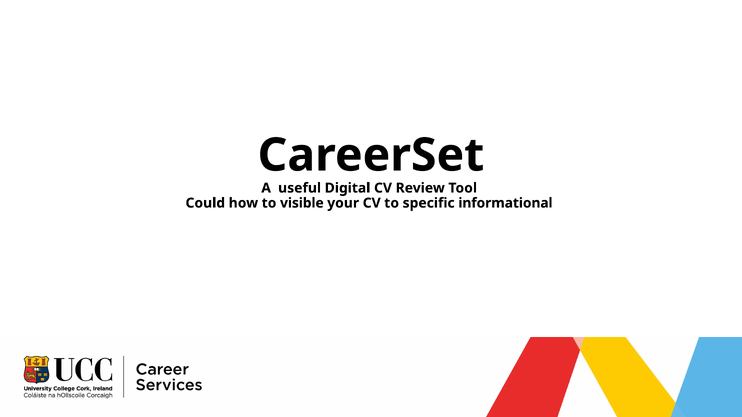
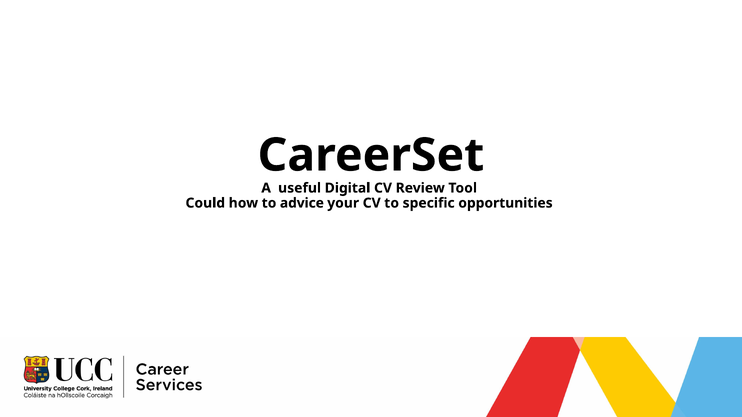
visible: visible -> advice
informational: informational -> opportunities
